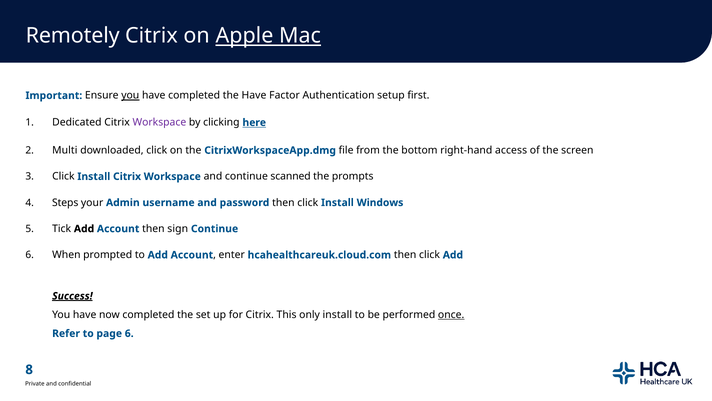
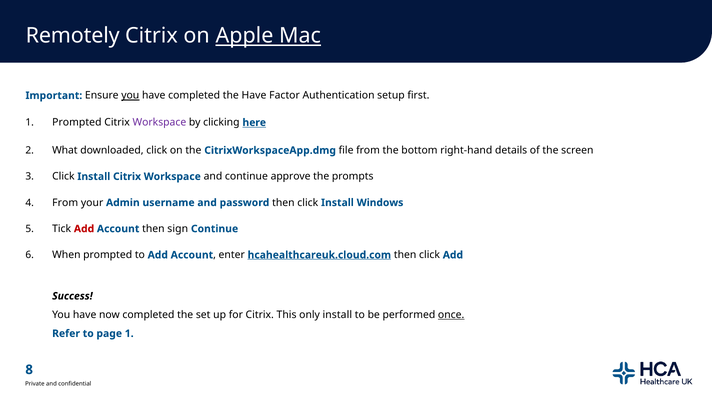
Dedicated at (77, 122): Dedicated -> Prompted
Multi: Multi -> What
access: access -> details
scanned: scanned -> approve
Steps at (65, 202): Steps -> From
Add at (84, 229) colour: black -> red
hcahealthcareuk.cloud.com underline: none -> present
Success underline: present -> none
page 6: 6 -> 1
